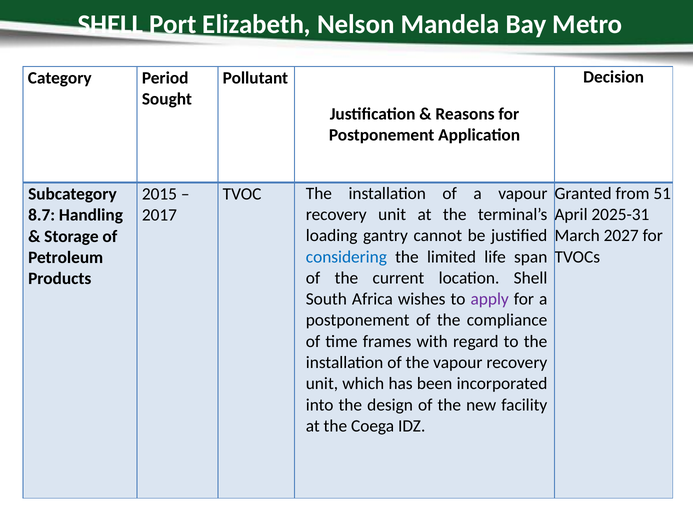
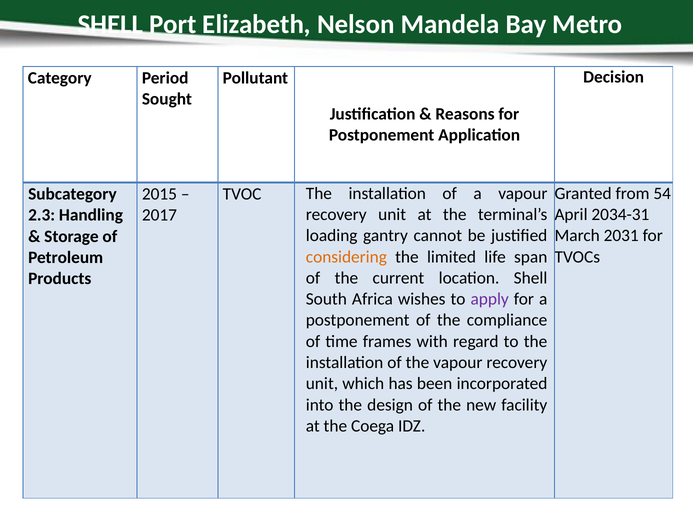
51: 51 -> 54
2025-31: 2025-31 -> 2034-31
8.7: 8.7 -> 2.3
2027: 2027 -> 2031
considering colour: blue -> orange
